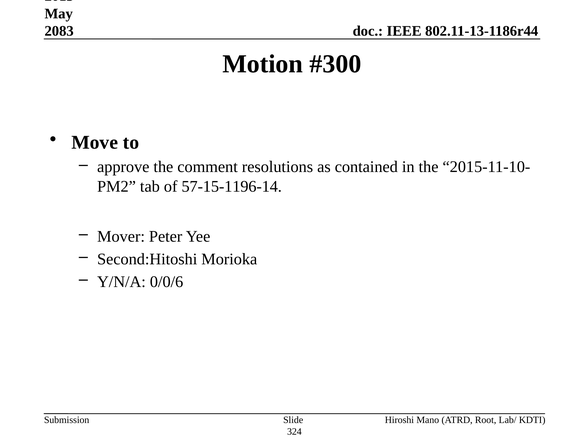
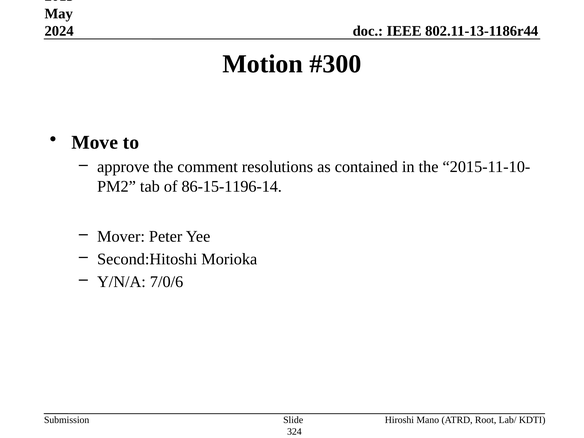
2083: 2083 -> 2024
57-15-1196-14: 57-15-1196-14 -> 86-15-1196-14
0/0/6: 0/0/6 -> 7/0/6
